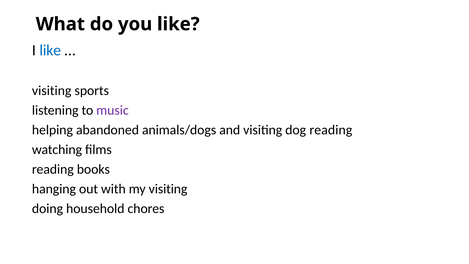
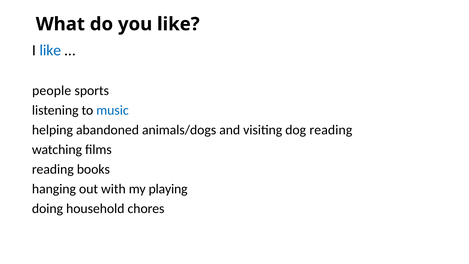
visiting at (52, 91): visiting -> people
music colour: purple -> blue
my visiting: visiting -> playing
